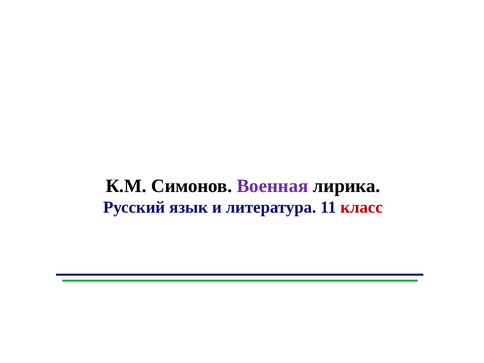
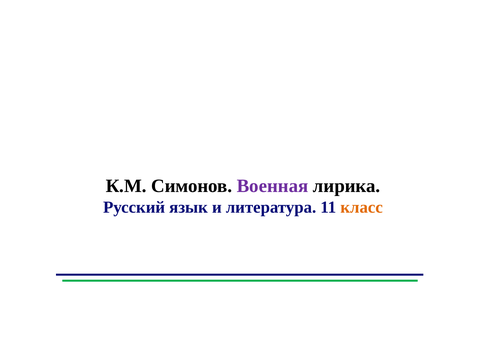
класс colour: red -> orange
